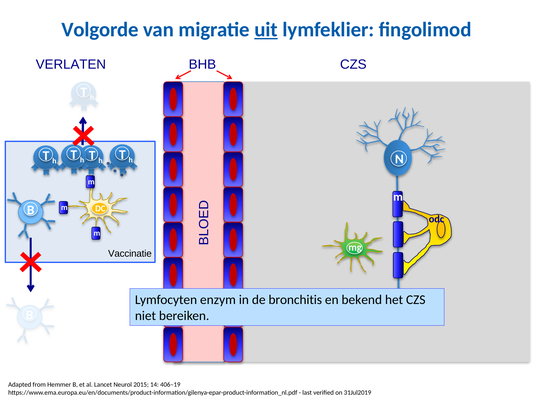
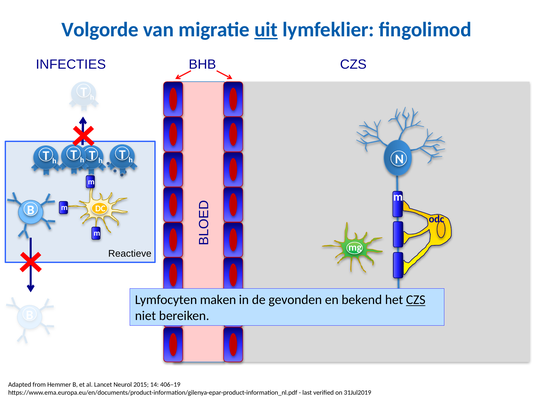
VERLATEN: VERLATEN -> INFECTIES
Vaccinatie: Vaccinatie -> Reactieve
enzym: enzym -> maken
bronchitis: bronchitis -> gevonden
CZS at (416, 300) underline: none -> present
